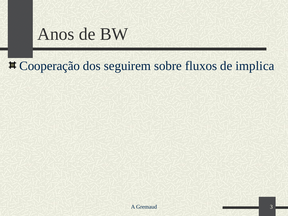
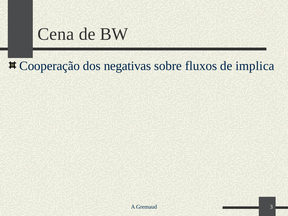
Anos: Anos -> Cena
seguirem: seguirem -> negativas
